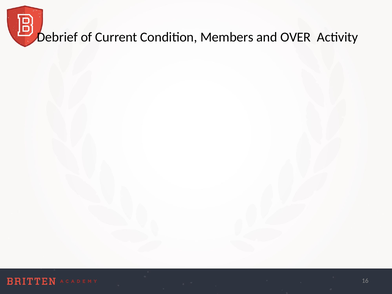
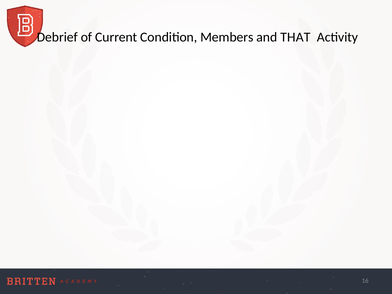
OVER: OVER -> THAT
